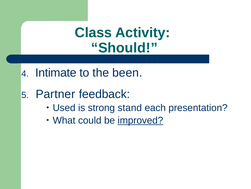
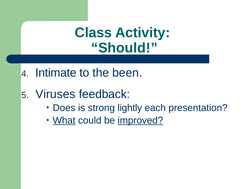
Partner: Partner -> Viruses
Used: Used -> Does
stand: stand -> lightly
What underline: none -> present
